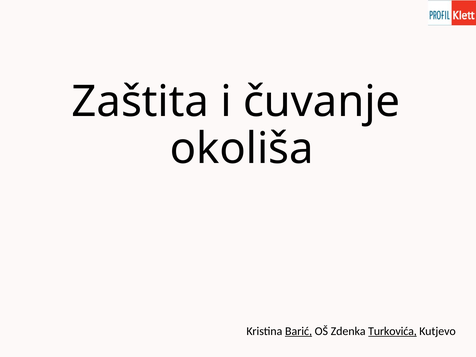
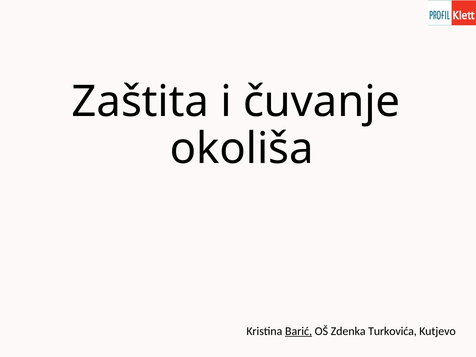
Turkovića underline: present -> none
